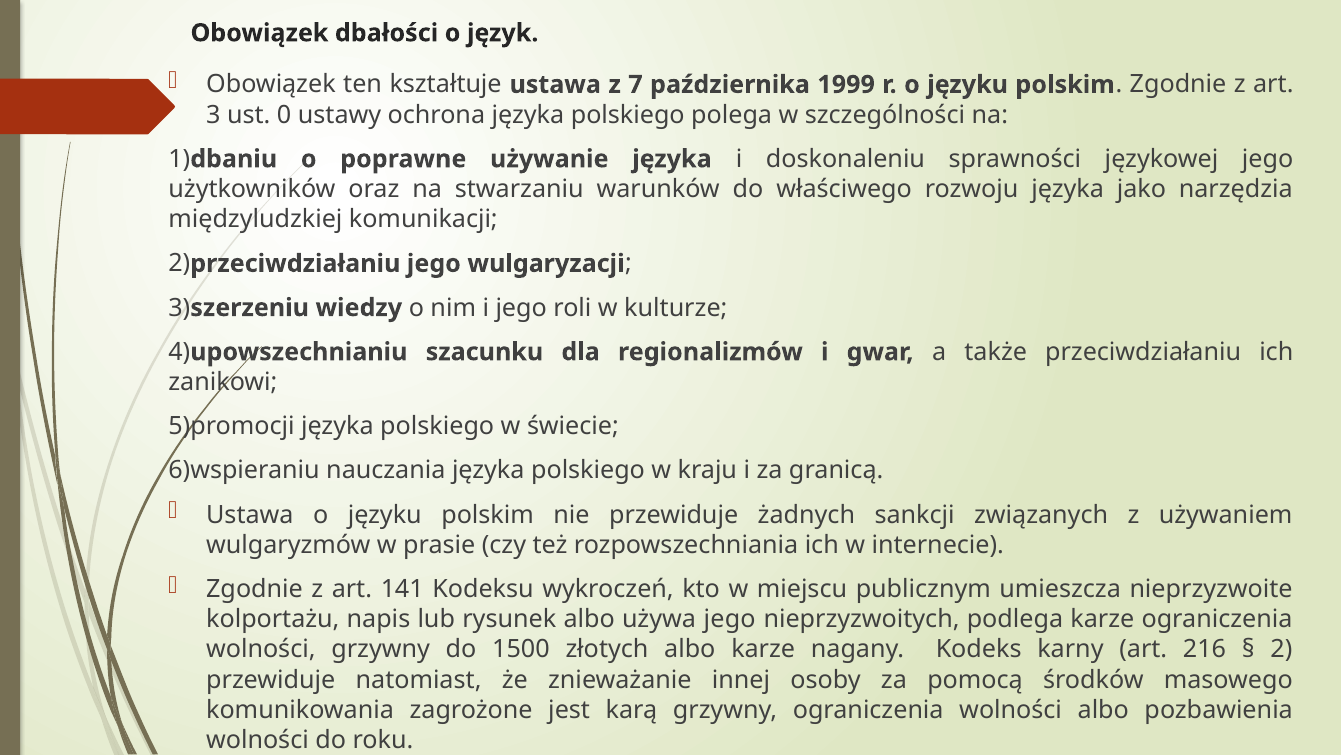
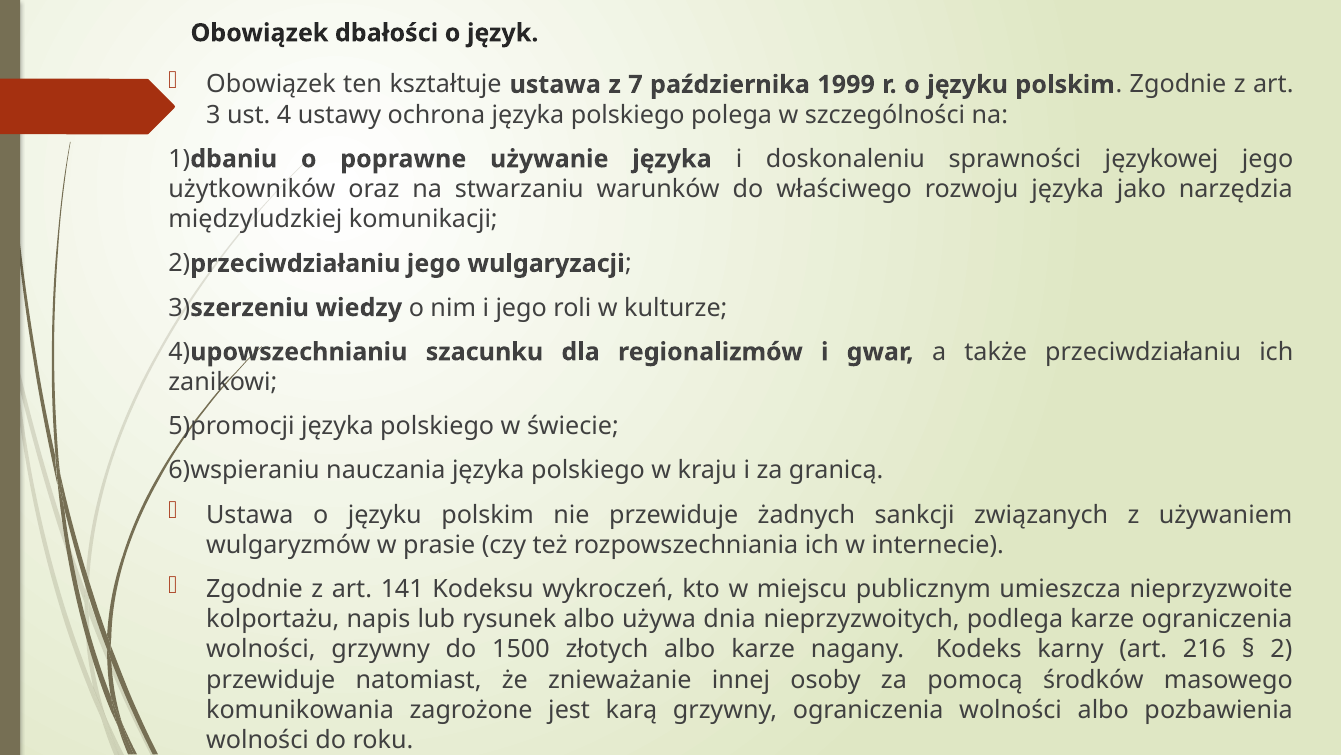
ust 0: 0 -> 4
używa jego: jego -> dnia
